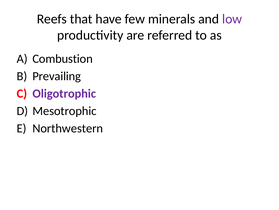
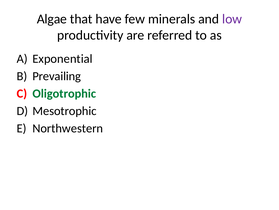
Reefs: Reefs -> Algae
Combustion: Combustion -> Exponential
Oligotrophic colour: purple -> green
